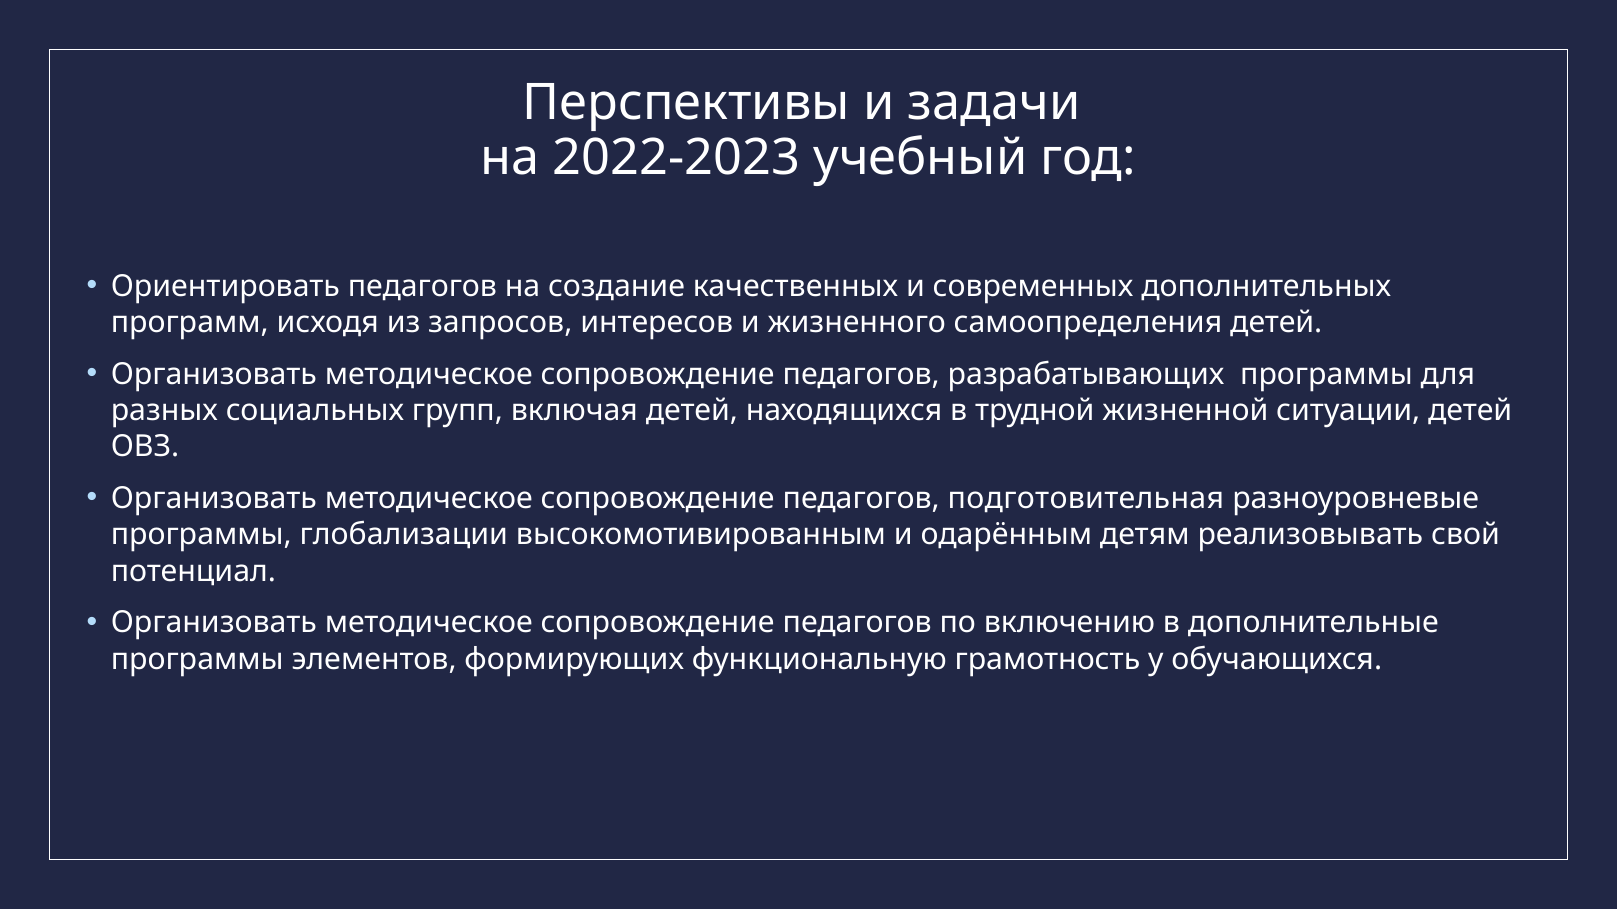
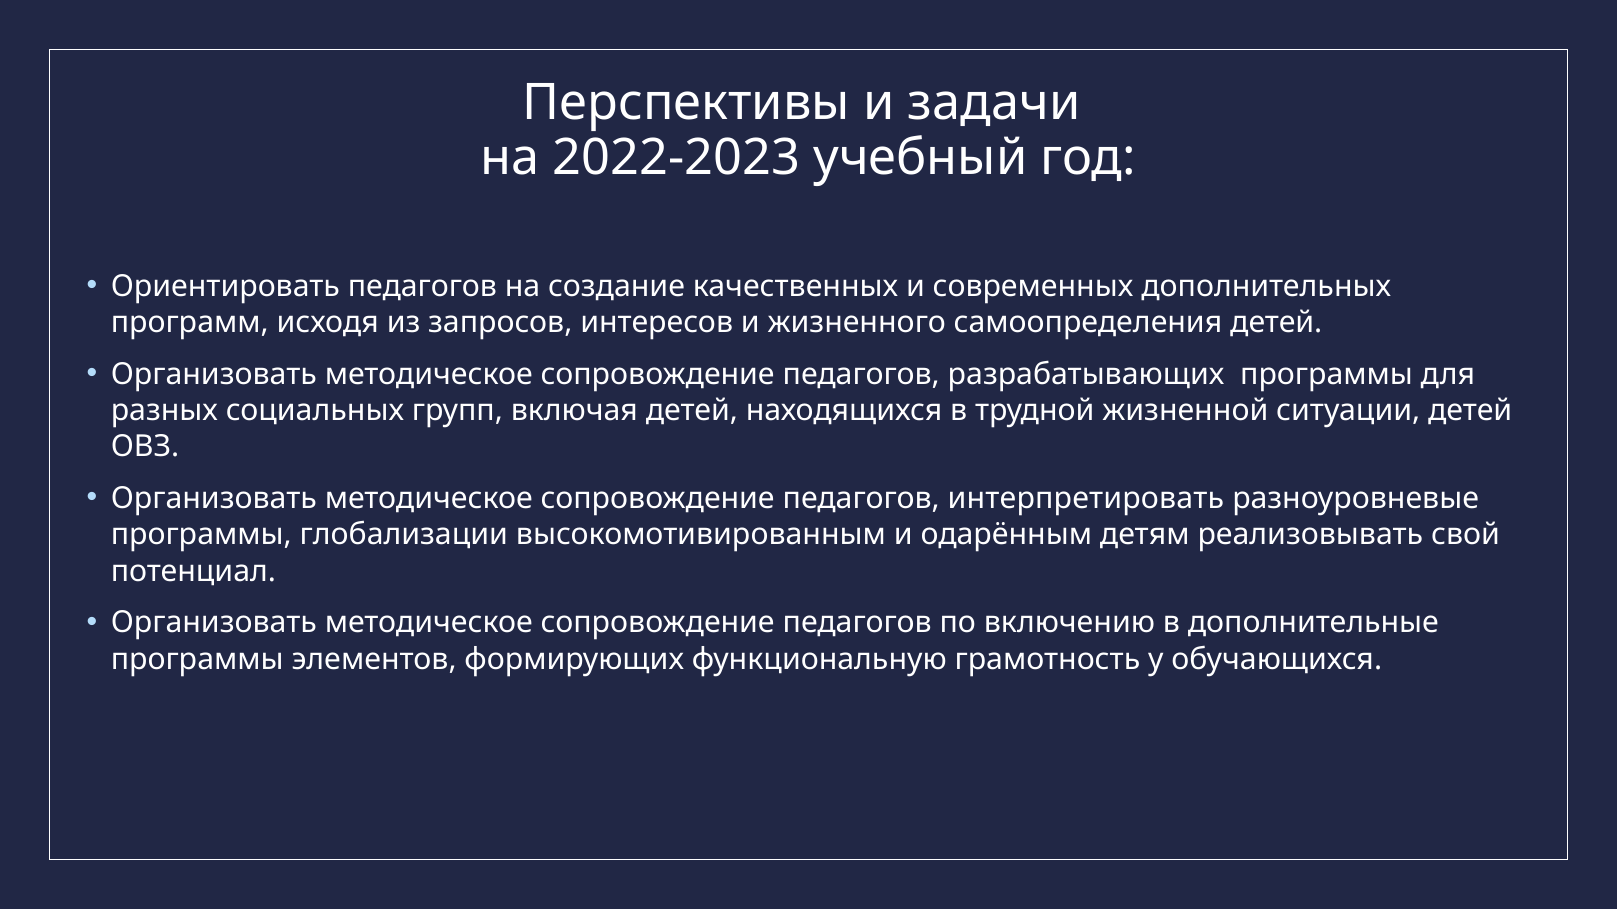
подготовительная: подготовительная -> интерпретировать
